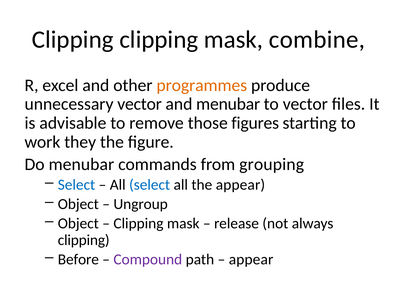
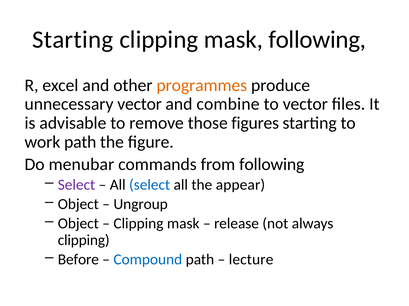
Clipping at (73, 40): Clipping -> Starting
mask combine: combine -> following
and menubar: menubar -> combine
work they: they -> path
from grouping: grouping -> following
Select at (76, 185) colour: blue -> purple
Compound colour: purple -> blue
appear at (251, 260): appear -> lecture
